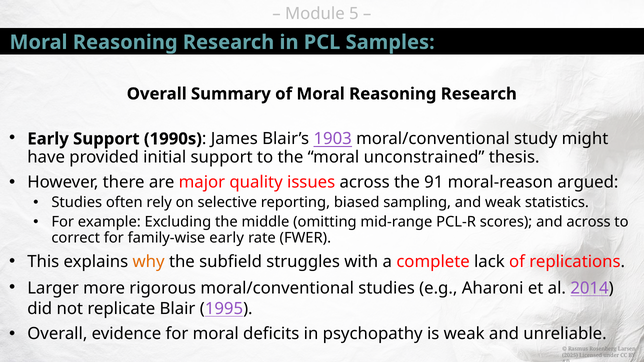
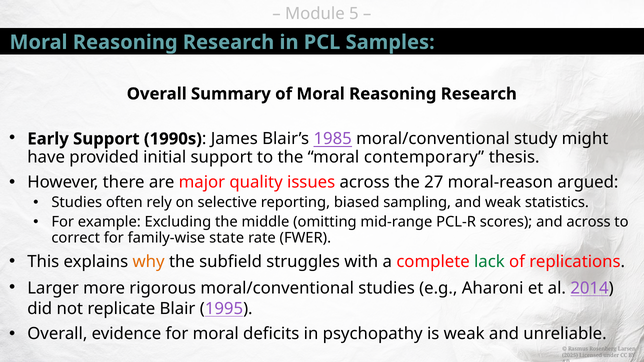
1903: 1903 -> 1985
unconstrained: unconstrained -> contemporary
91: 91 -> 27
family-wise early: early -> state
lack colour: black -> green
